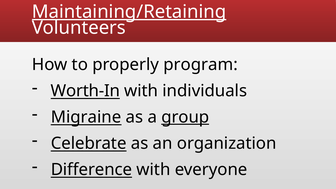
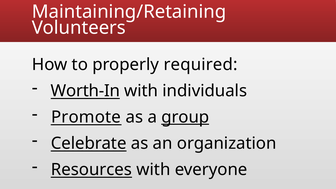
Maintaining/Retaining underline: present -> none
program: program -> required
Migraine: Migraine -> Promote
Difference: Difference -> Resources
